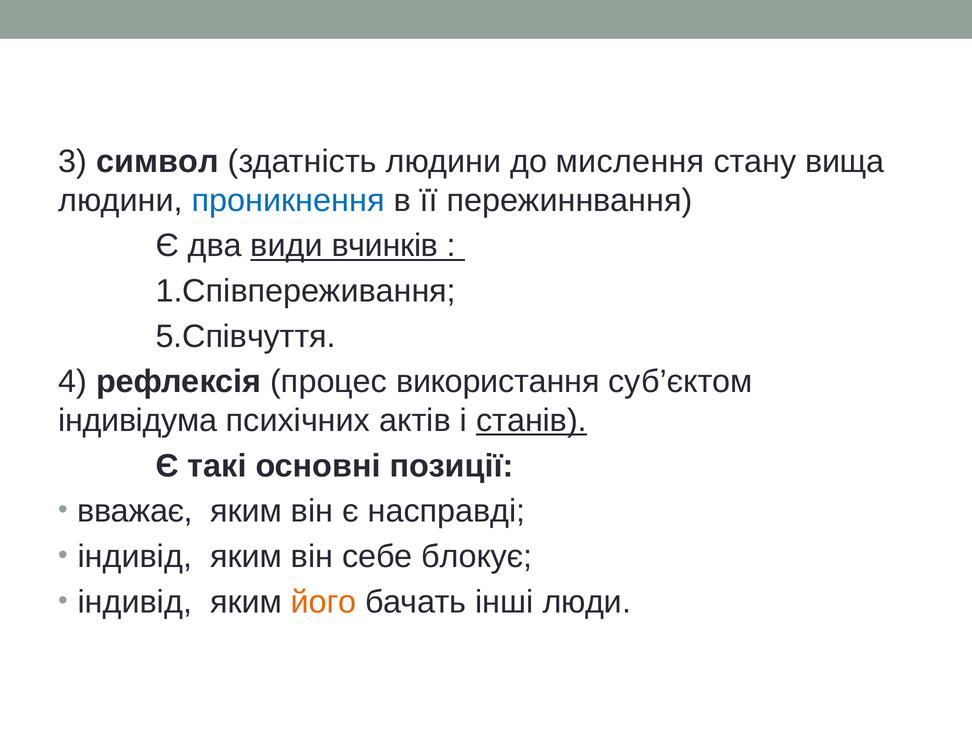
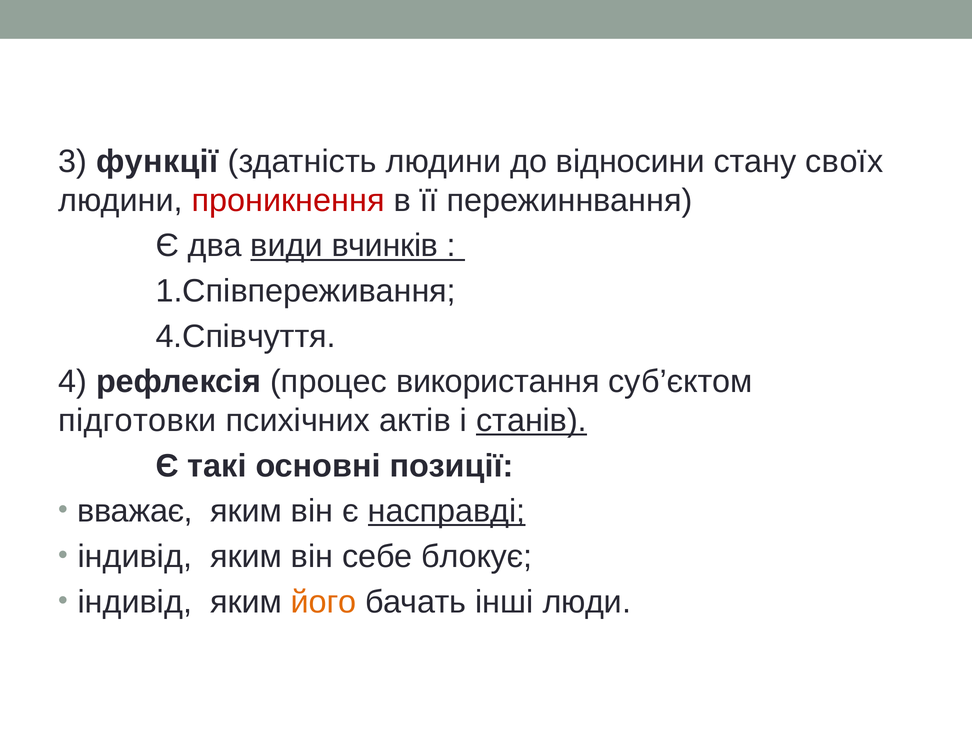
символ: символ -> функції
мислення: мислення -> відносини
вища: вища -> своїх
проникнення colour: blue -> red
5.Співчуття: 5.Співчуття -> 4.Співчуття
індивідума: індивідума -> підготовки
насправді underline: none -> present
